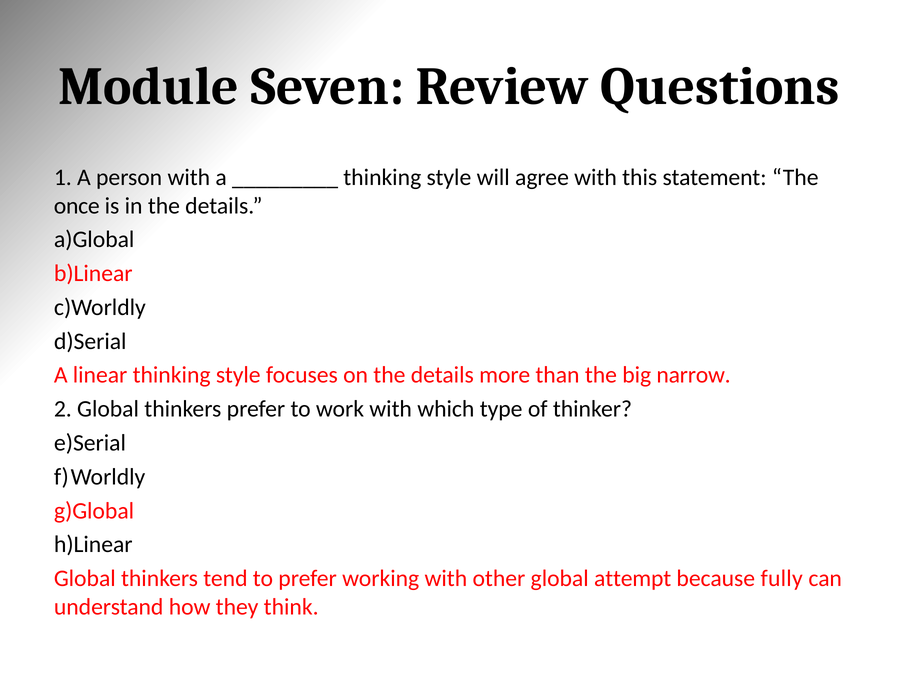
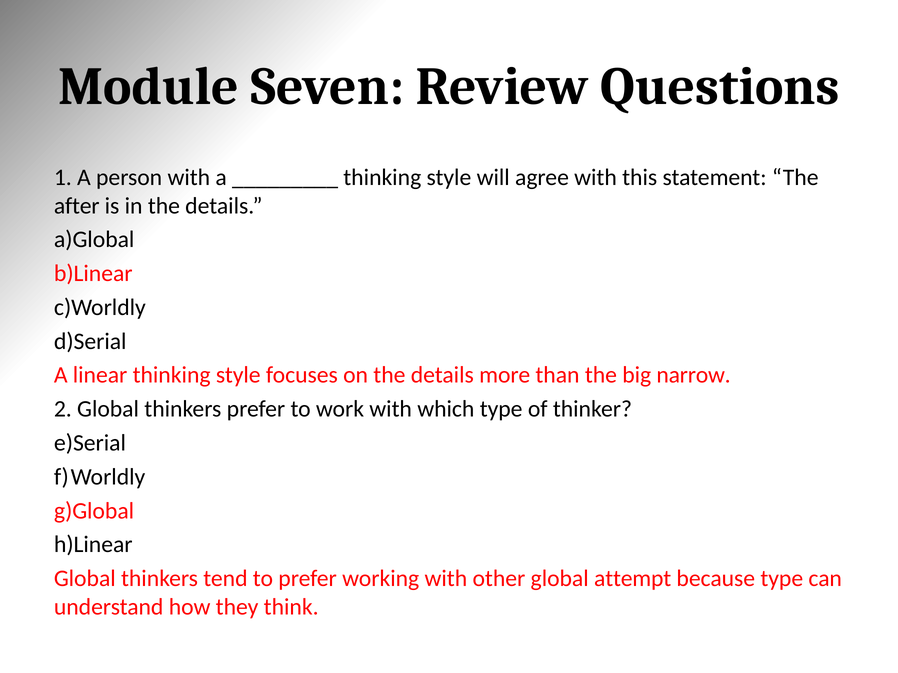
once: once -> after
because fully: fully -> type
